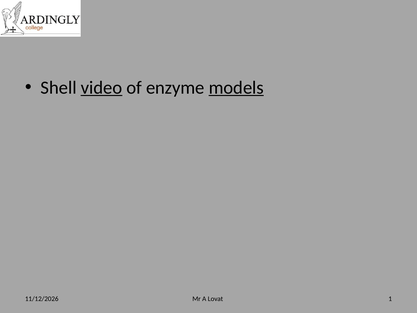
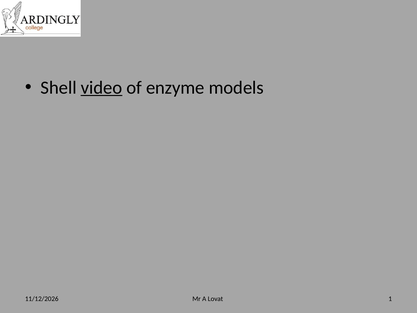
models underline: present -> none
